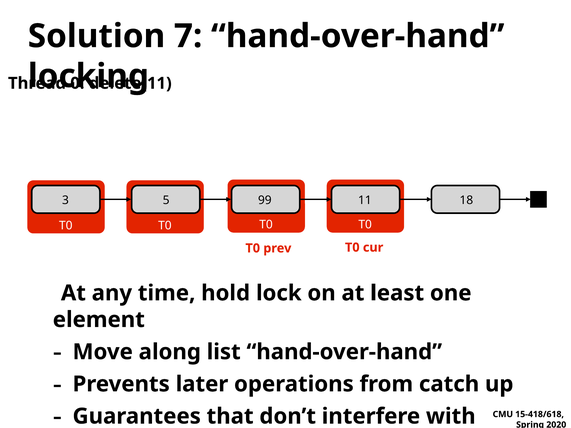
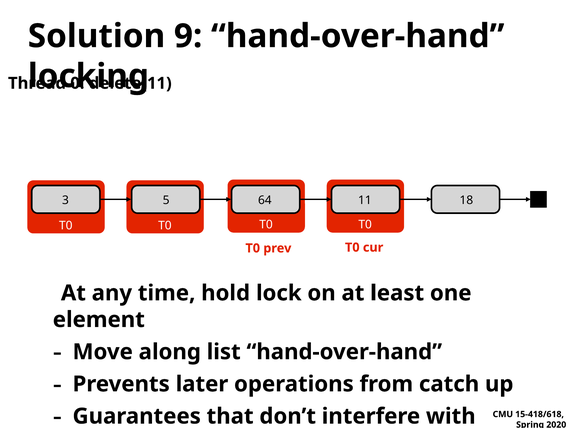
7: 7 -> 9
99: 99 -> 64
